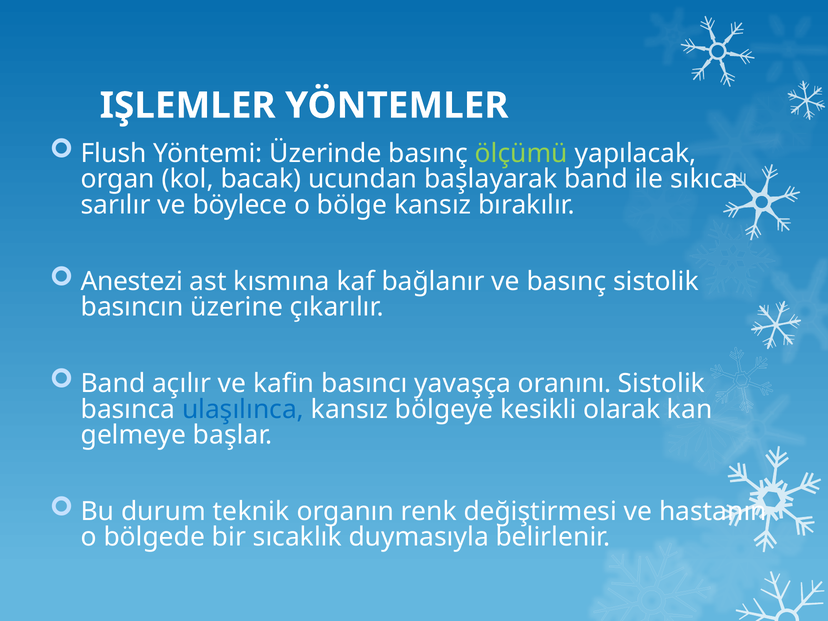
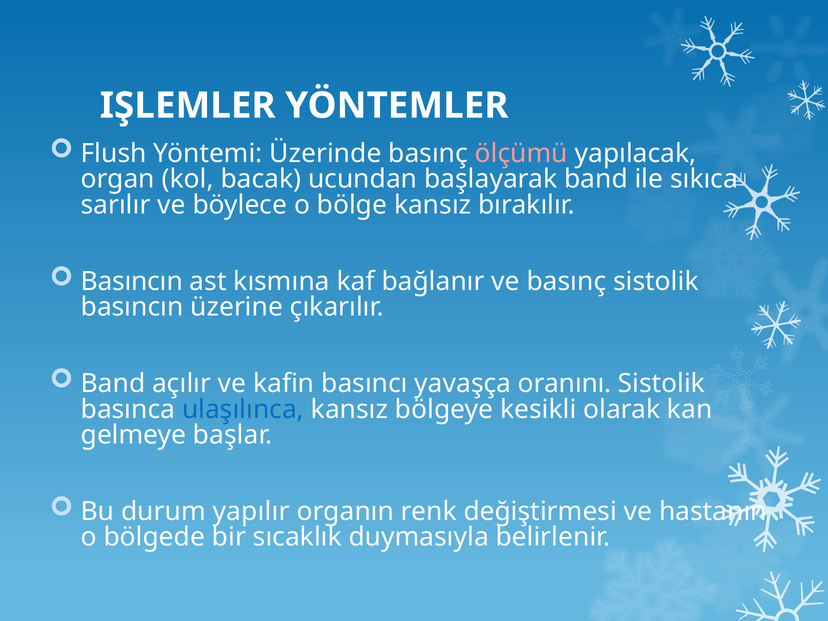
ölçümü colour: light green -> pink
Anestezi at (132, 281): Anestezi -> Basıncın
teknik: teknik -> yapılır
